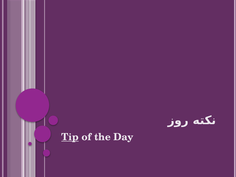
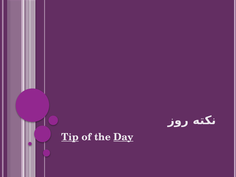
Day underline: none -> present
